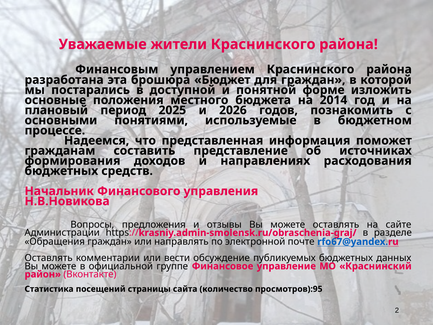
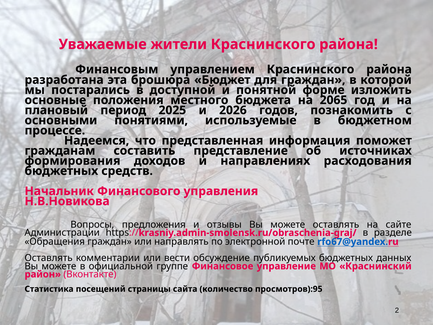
2014: 2014 -> 2065
